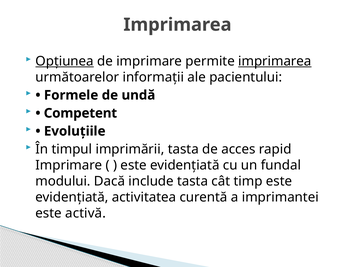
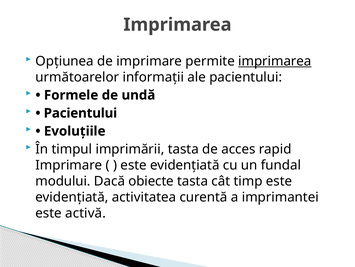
Opțiunea underline: present -> none
Competent at (80, 113): Competent -> Pacientului
include: include -> obiecte
